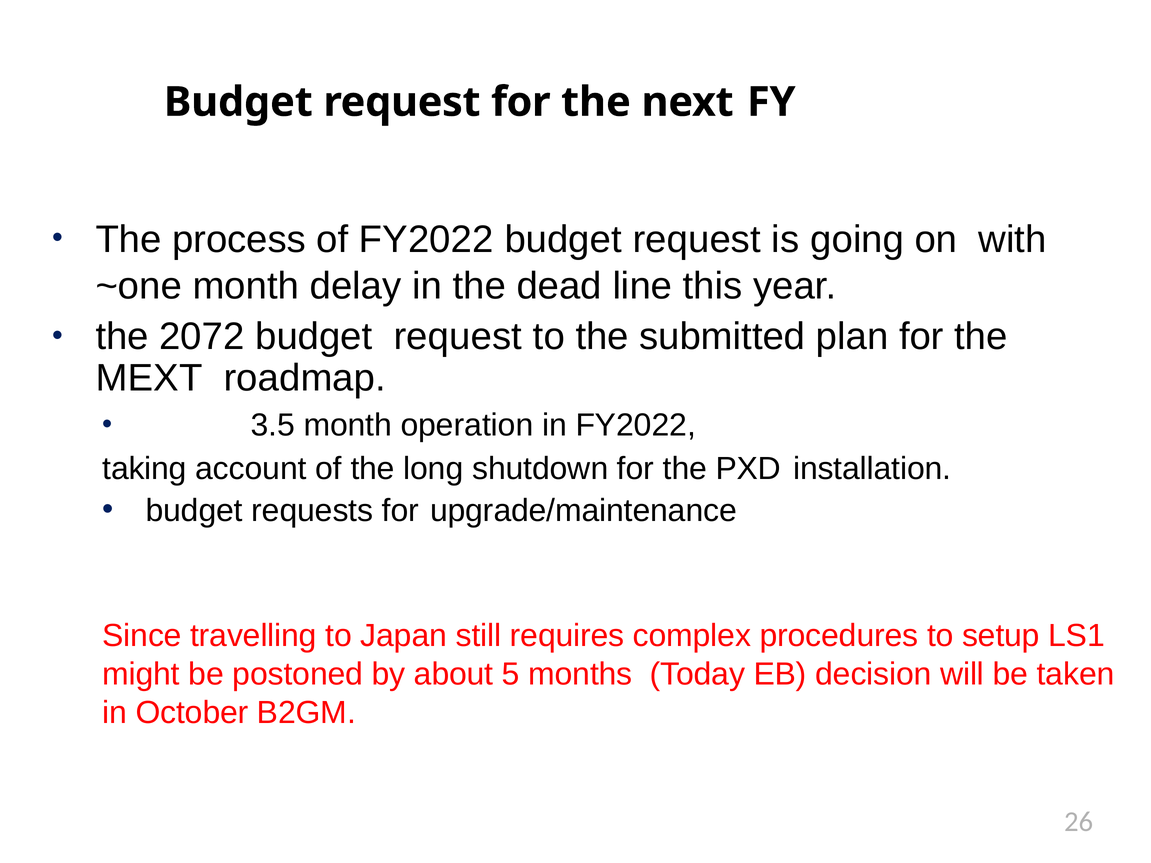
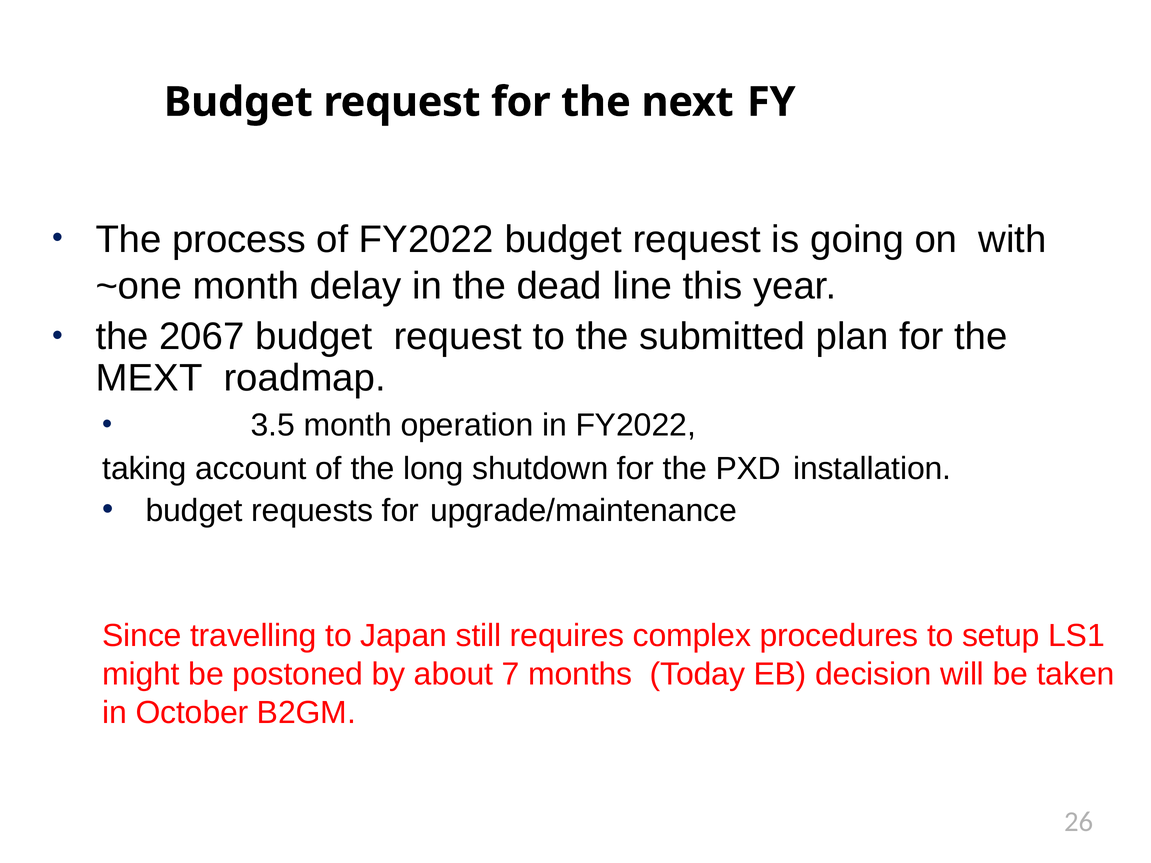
2072: 2072 -> 2067
5: 5 -> 7
